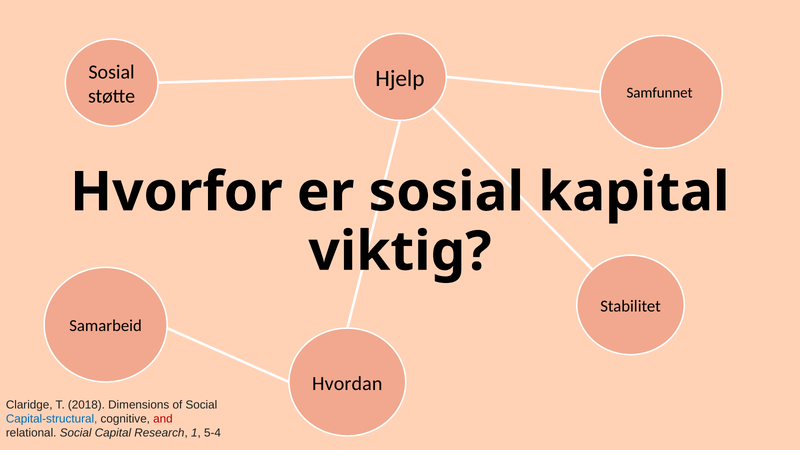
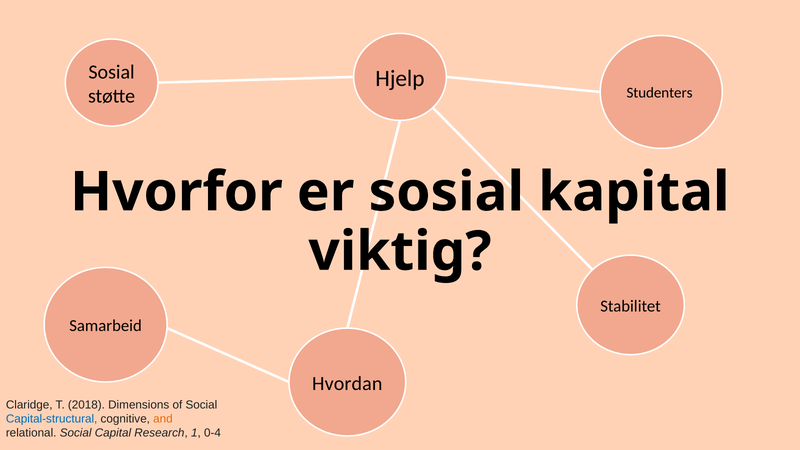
Samfunnet: Samfunnet -> Studenters
and colour: red -> orange
5-4: 5-4 -> 0-4
